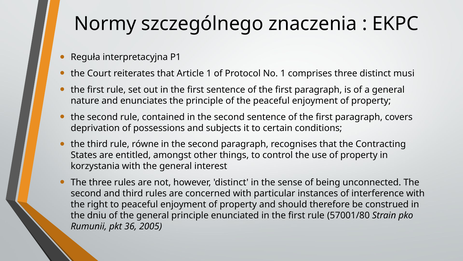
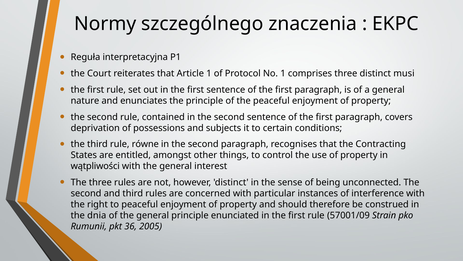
korzystania: korzystania -> wątpliwości
dniu: dniu -> dnia
57001/80: 57001/80 -> 57001/09
